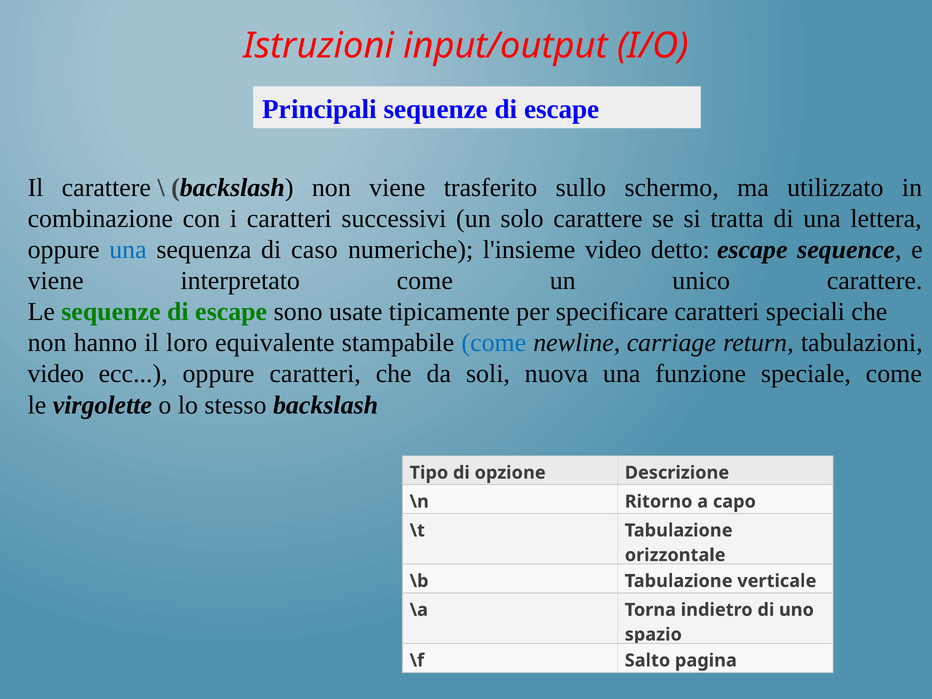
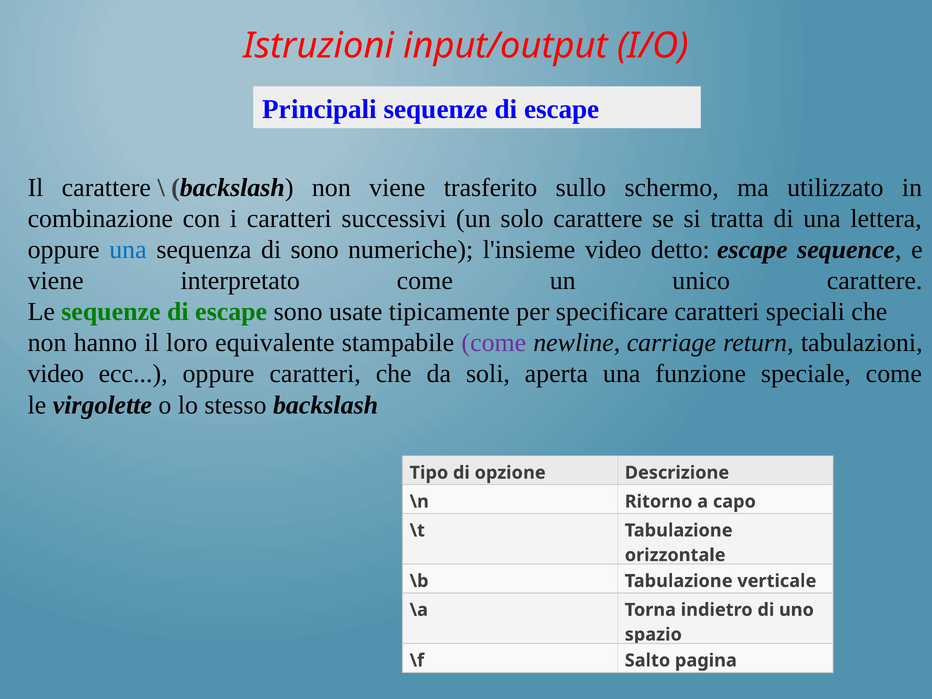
di caso: caso -> sono
come at (494, 343) colour: blue -> purple
nuova: nuova -> aperta
